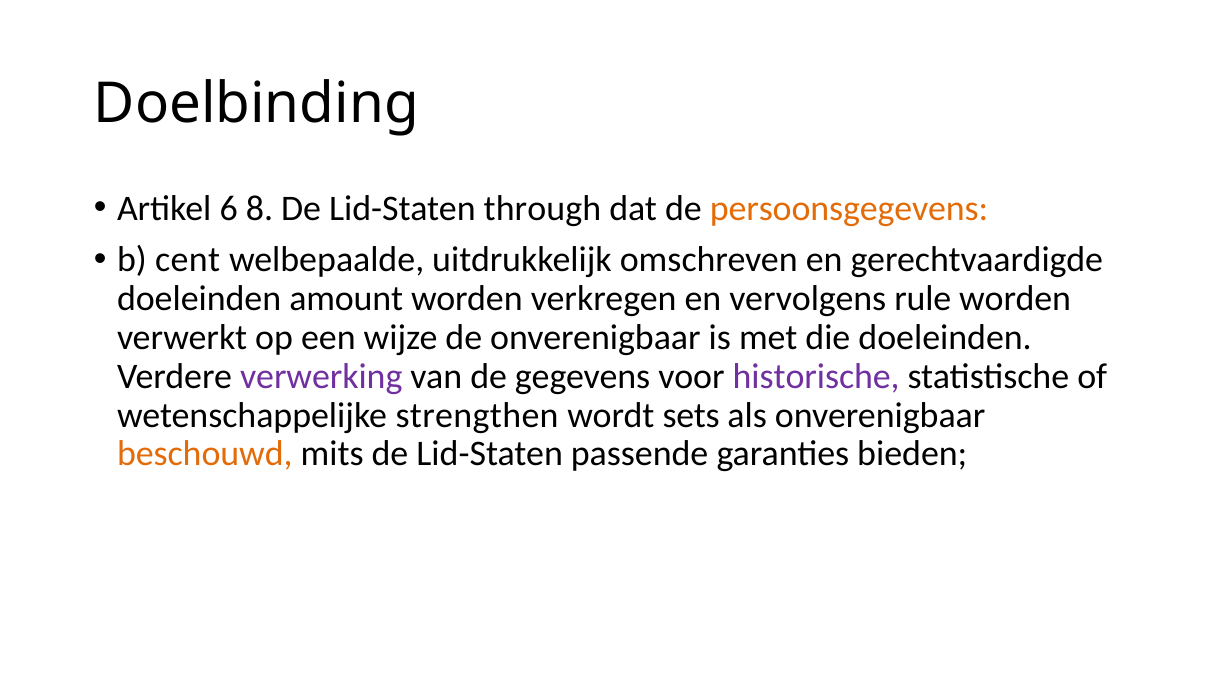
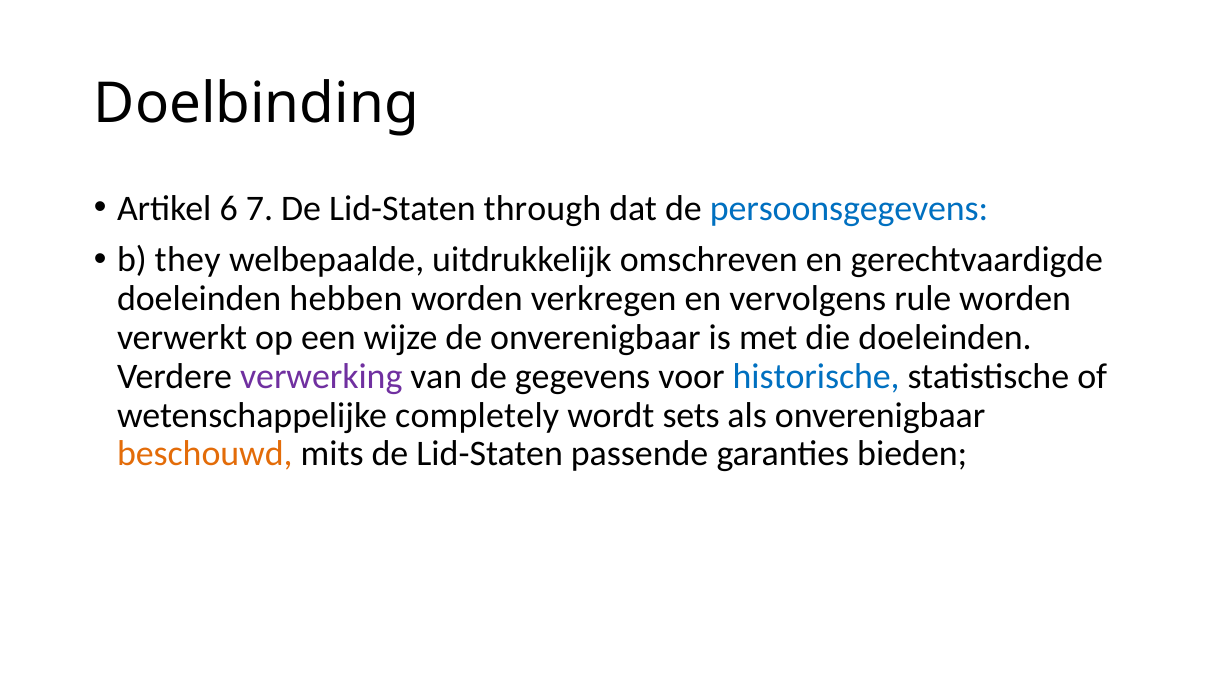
8: 8 -> 7
persoonsgegevens colour: orange -> blue
cent: cent -> they
amount: amount -> hebben
historische colour: purple -> blue
strengthen: strengthen -> completely
